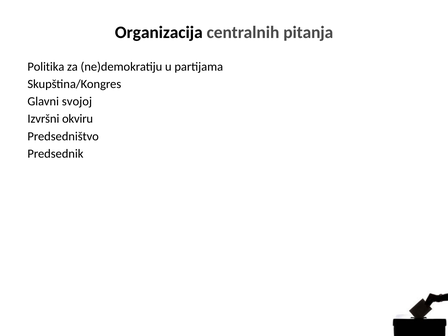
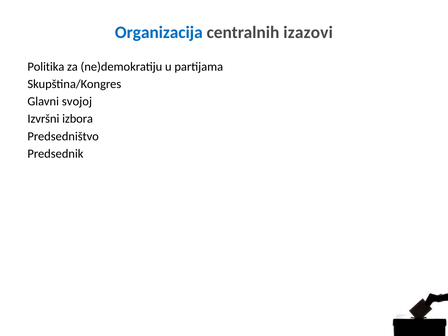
Organizacija colour: black -> blue
pitanja: pitanja -> izazovi
okviru: okviru -> izbora
